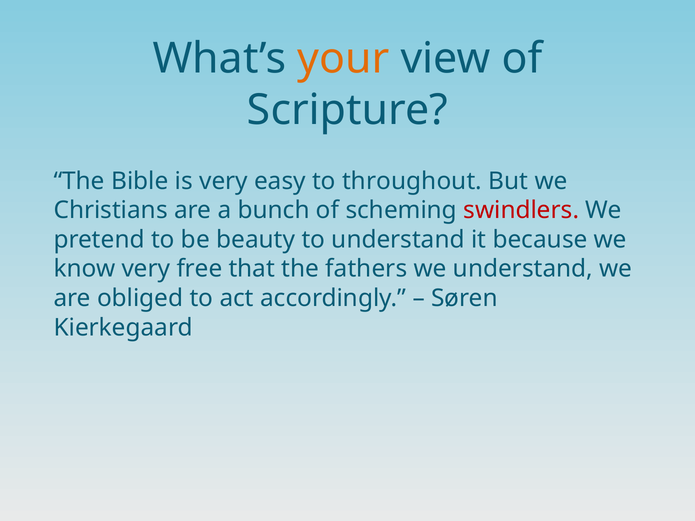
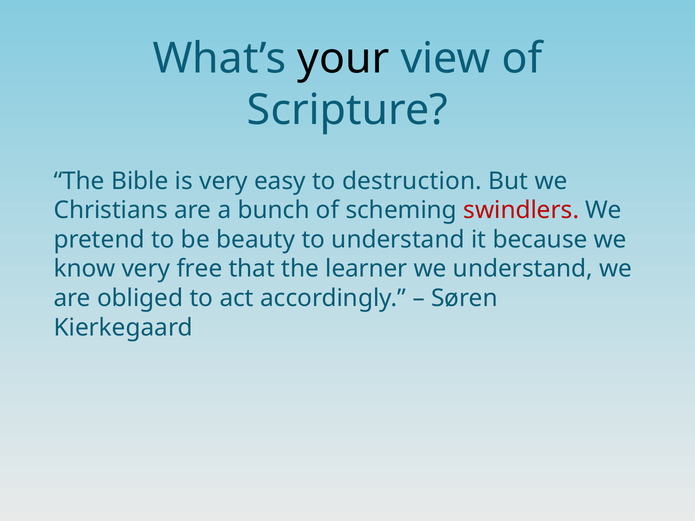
your colour: orange -> black
throughout: throughout -> destruction
fathers: fathers -> learner
